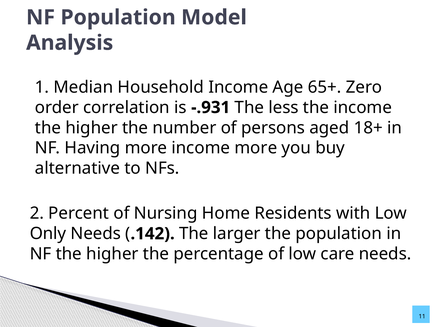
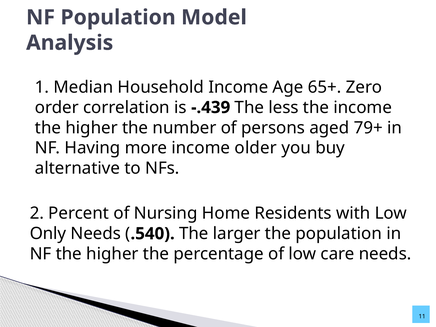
-.931: -.931 -> -.439
18+: 18+ -> 79+
income more: more -> older
.142: .142 -> .540
